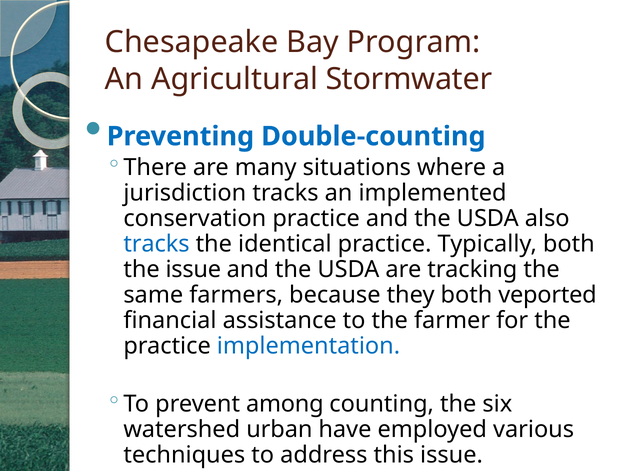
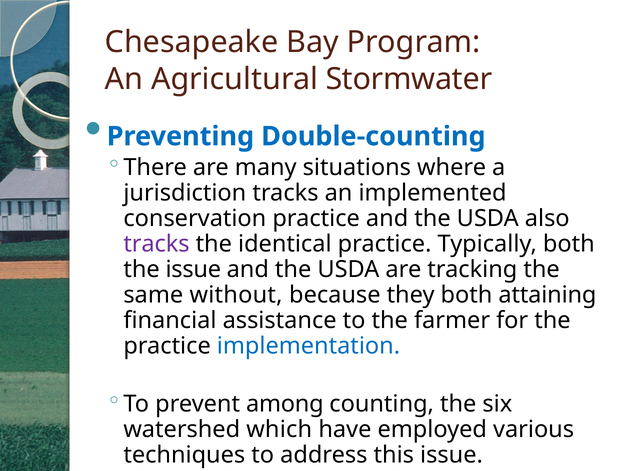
tracks at (157, 244) colour: blue -> purple
farmers: farmers -> without
veported: veported -> attaining
urban: urban -> which
